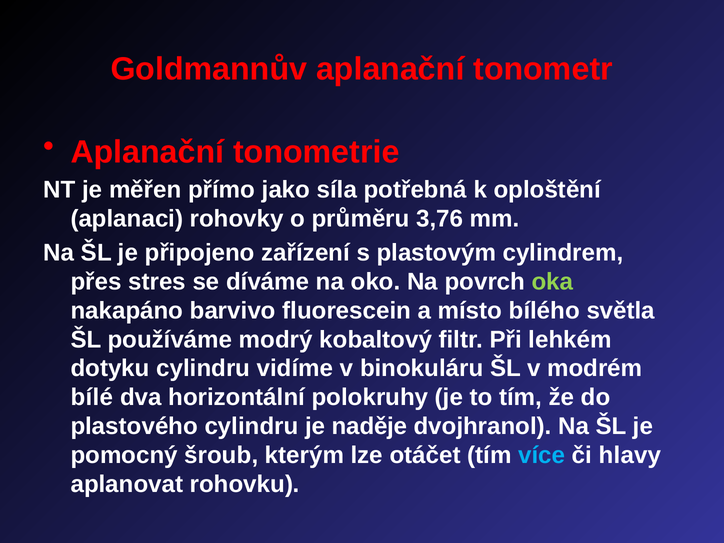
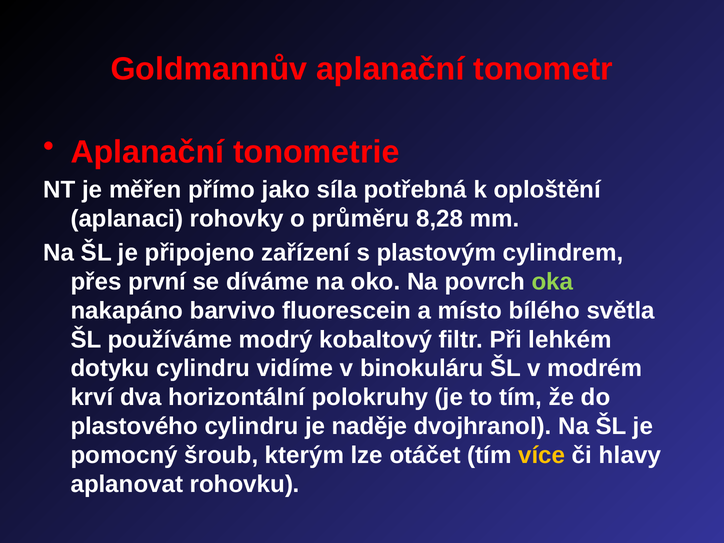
3,76: 3,76 -> 8,28
stres: stres -> první
bílé: bílé -> krví
více colour: light blue -> yellow
